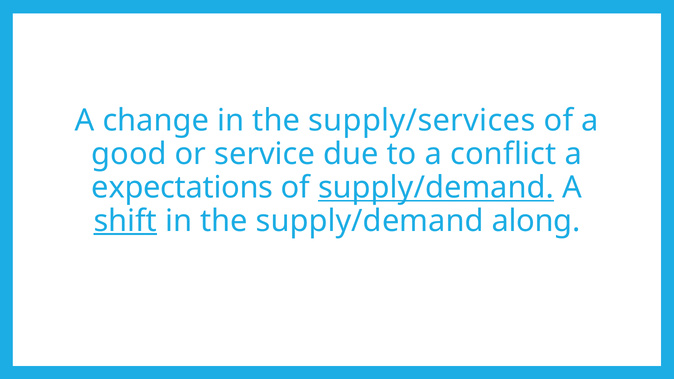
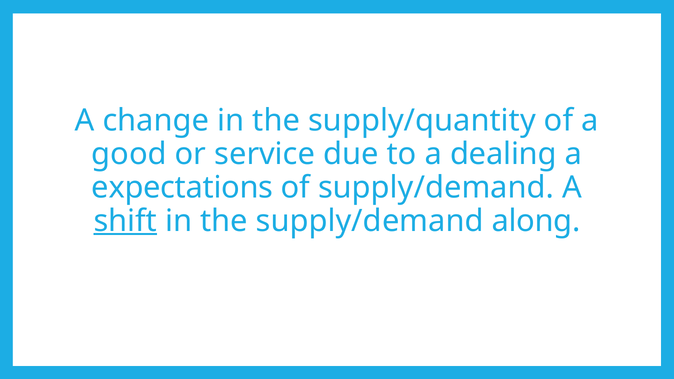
supply/services: supply/services -> supply/quantity
conflict: conflict -> dealing
supply/demand at (436, 188) underline: present -> none
